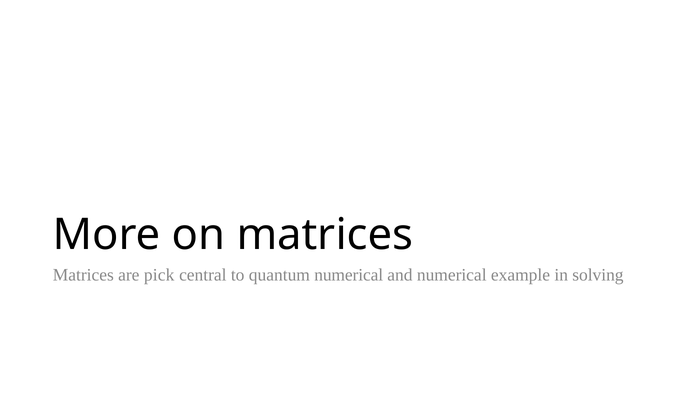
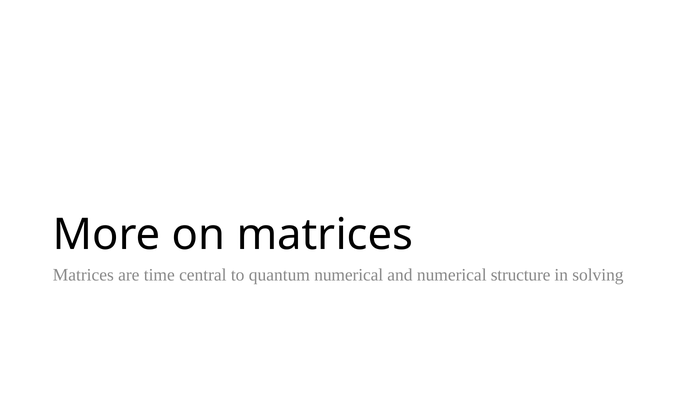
pick: pick -> time
example: example -> structure
